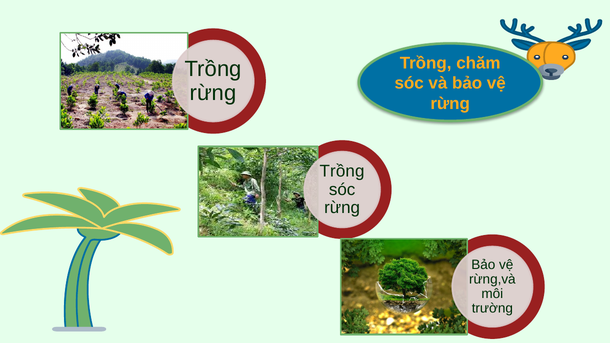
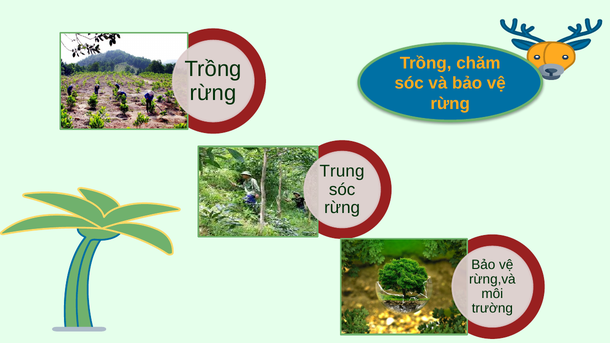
Trồng at (342, 171): Trồng -> Trung
